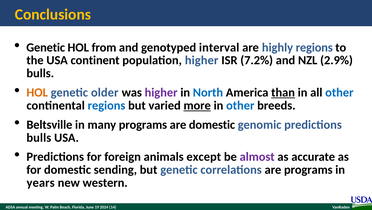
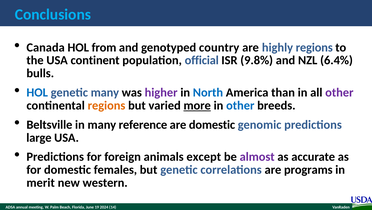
Conclusions colour: yellow -> light blue
Genetic at (46, 47): Genetic -> Canada
interval: interval -> country
population higher: higher -> official
7.2%: 7.2% -> 9.8%
2.9%: 2.9% -> 6.4%
HOL at (37, 92) colour: orange -> blue
genetic older: older -> many
than underline: present -> none
other at (339, 92) colour: blue -> purple
regions at (107, 105) colour: blue -> orange
many programs: programs -> reference
bulls at (39, 137): bulls -> large
sending: sending -> females
years: years -> merit
